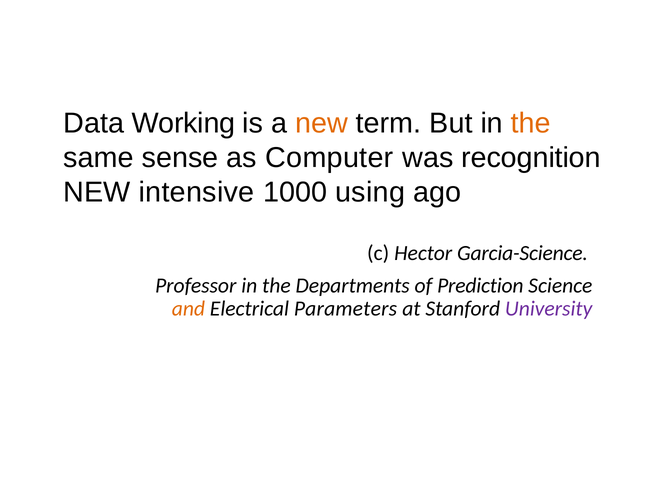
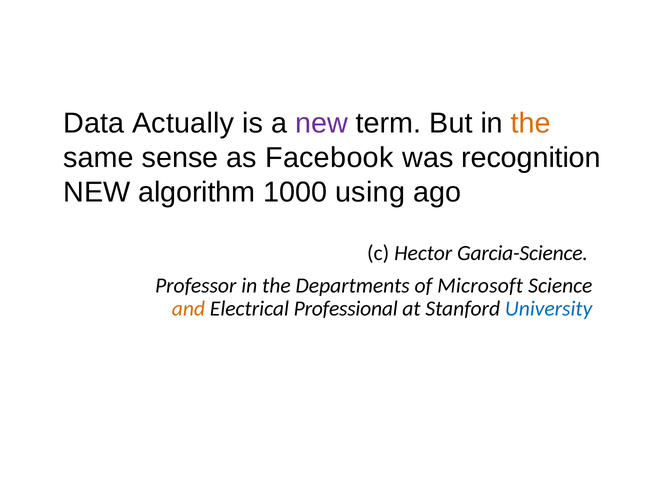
Working: Working -> Actually
new at (321, 123) colour: orange -> purple
Computer: Computer -> Facebook
intensive: intensive -> algorithm
Prediction: Prediction -> Microsoft
Parameters: Parameters -> Professional
University colour: purple -> blue
